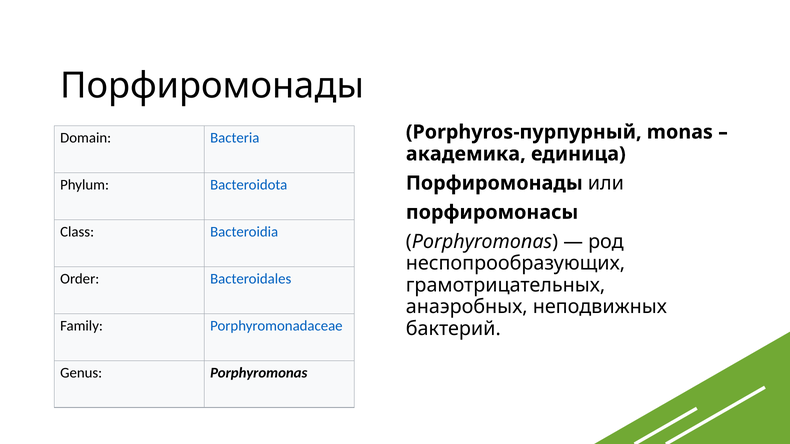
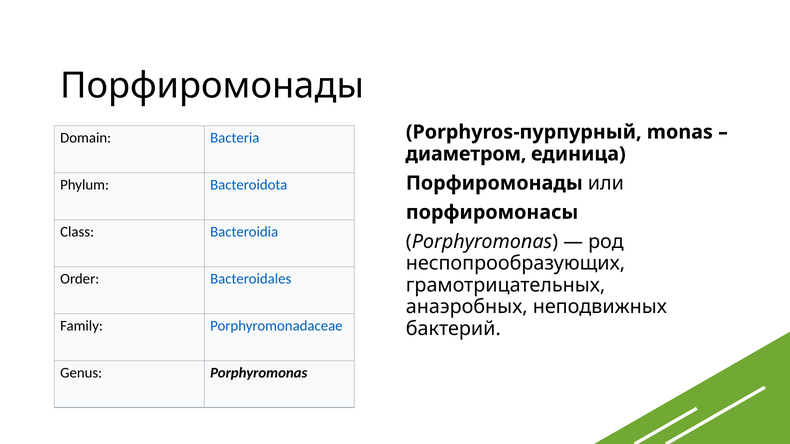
академика: академика -> диаметром
